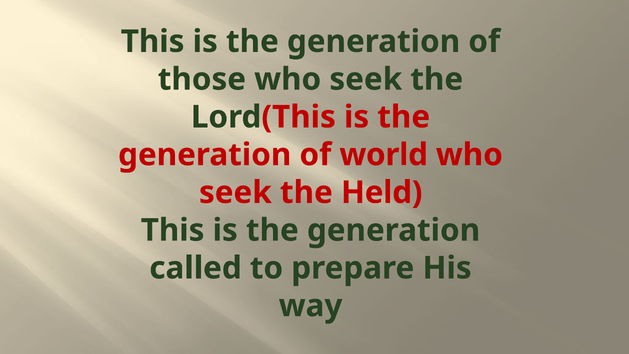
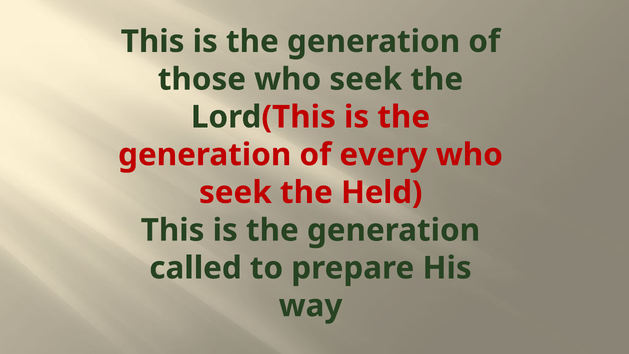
world: world -> every
